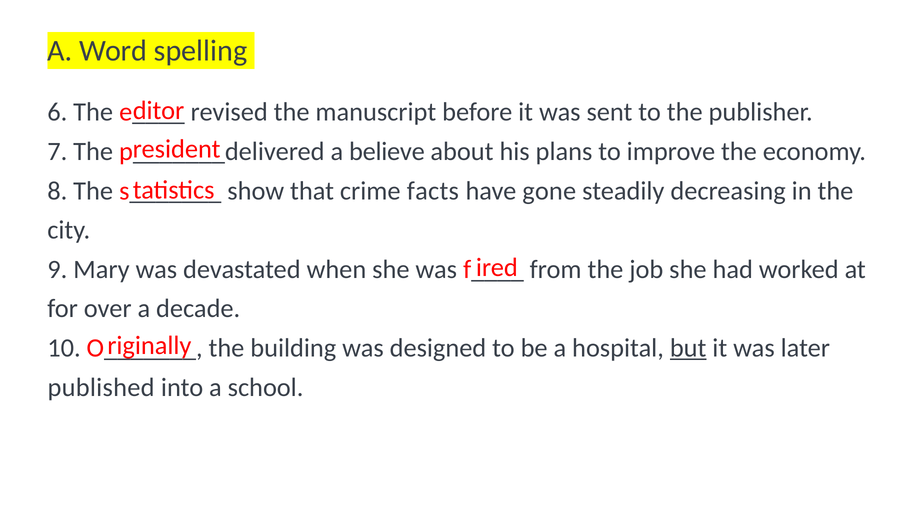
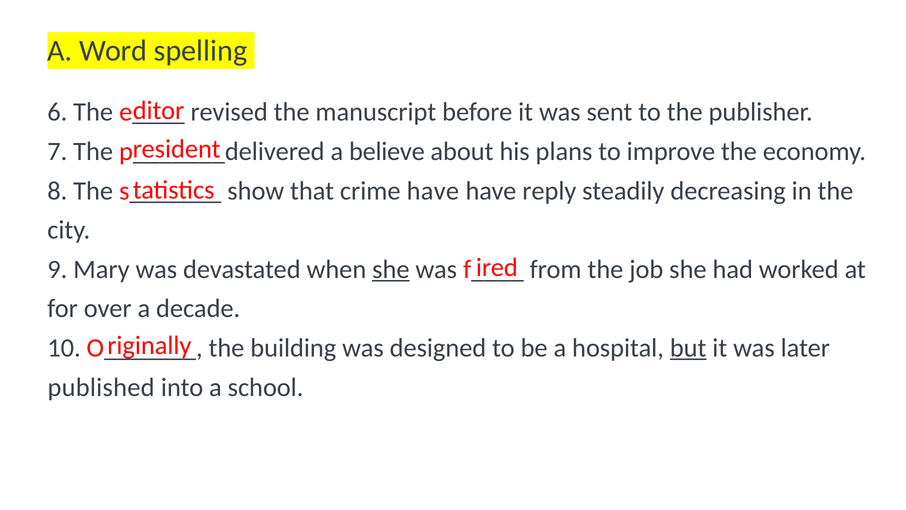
crime facts: facts -> have
gone: gone -> reply
she at (391, 269) underline: none -> present
